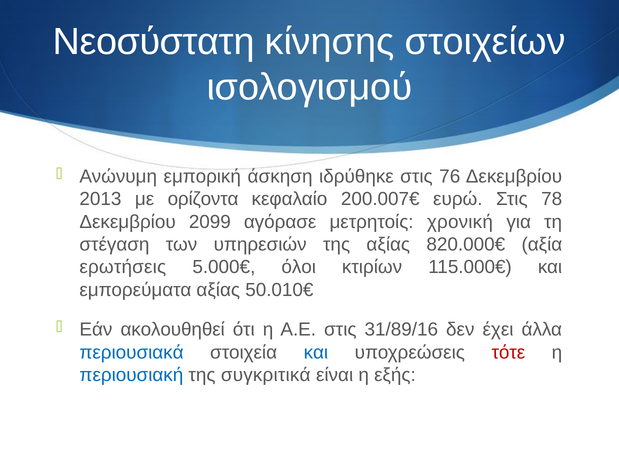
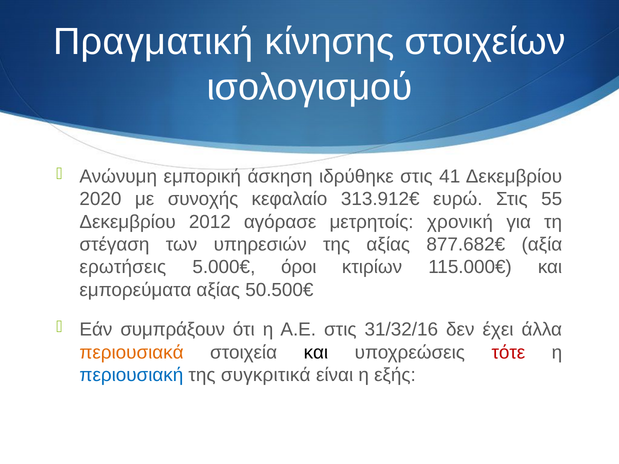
Νεοσύστατη: Νεοσύστατη -> Πραγματική
76: 76 -> 41
2013: 2013 -> 2020
ορίζοντα: ορίζοντα -> συνοχής
200.007€: 200.007€ -> 313.912€
78: 78 -> 55
2099: 2099 -> 2012
820.000€: 820.000€ -> 877.682€
όλοι: όλοι -> όροι
50.010€: 50.010€ -> 50.500€
ακολουθηθεί: ακολουθηθεί -> συμπράξουν
31/89/16: 31/89/16 -> 31/32/16
περιουσιακά colour: blue -> orange
και at (316, 353) colour: blue -> black
